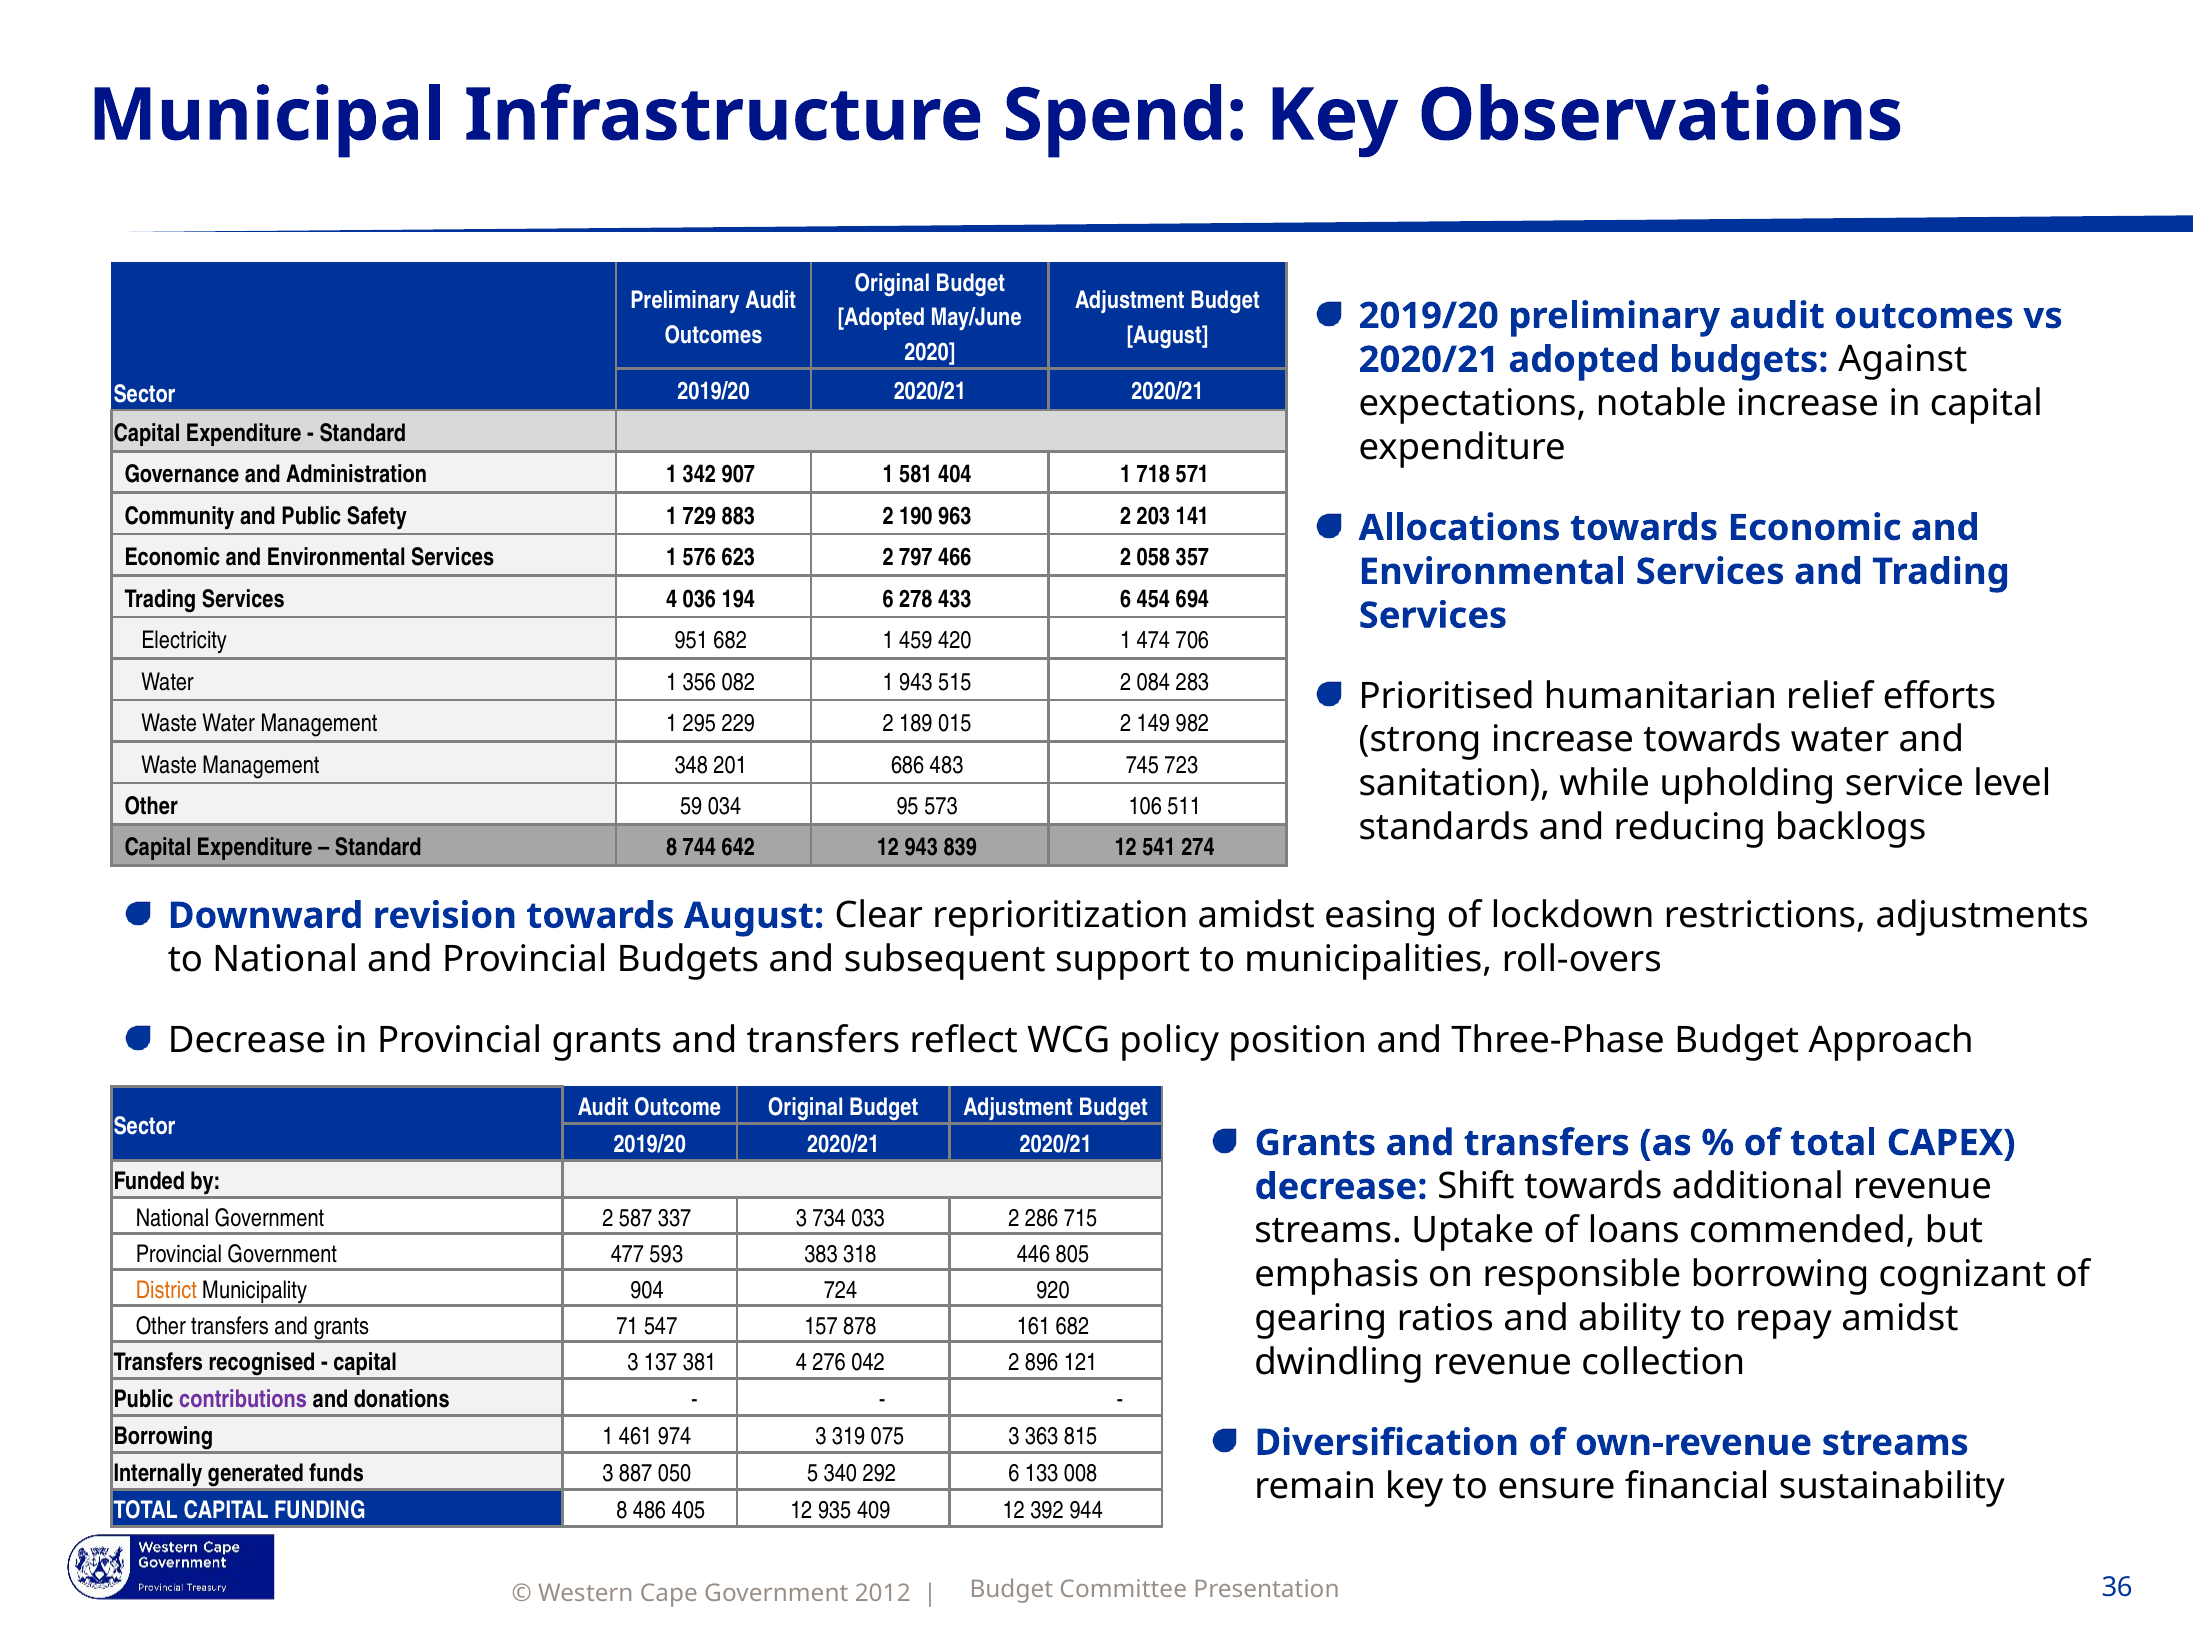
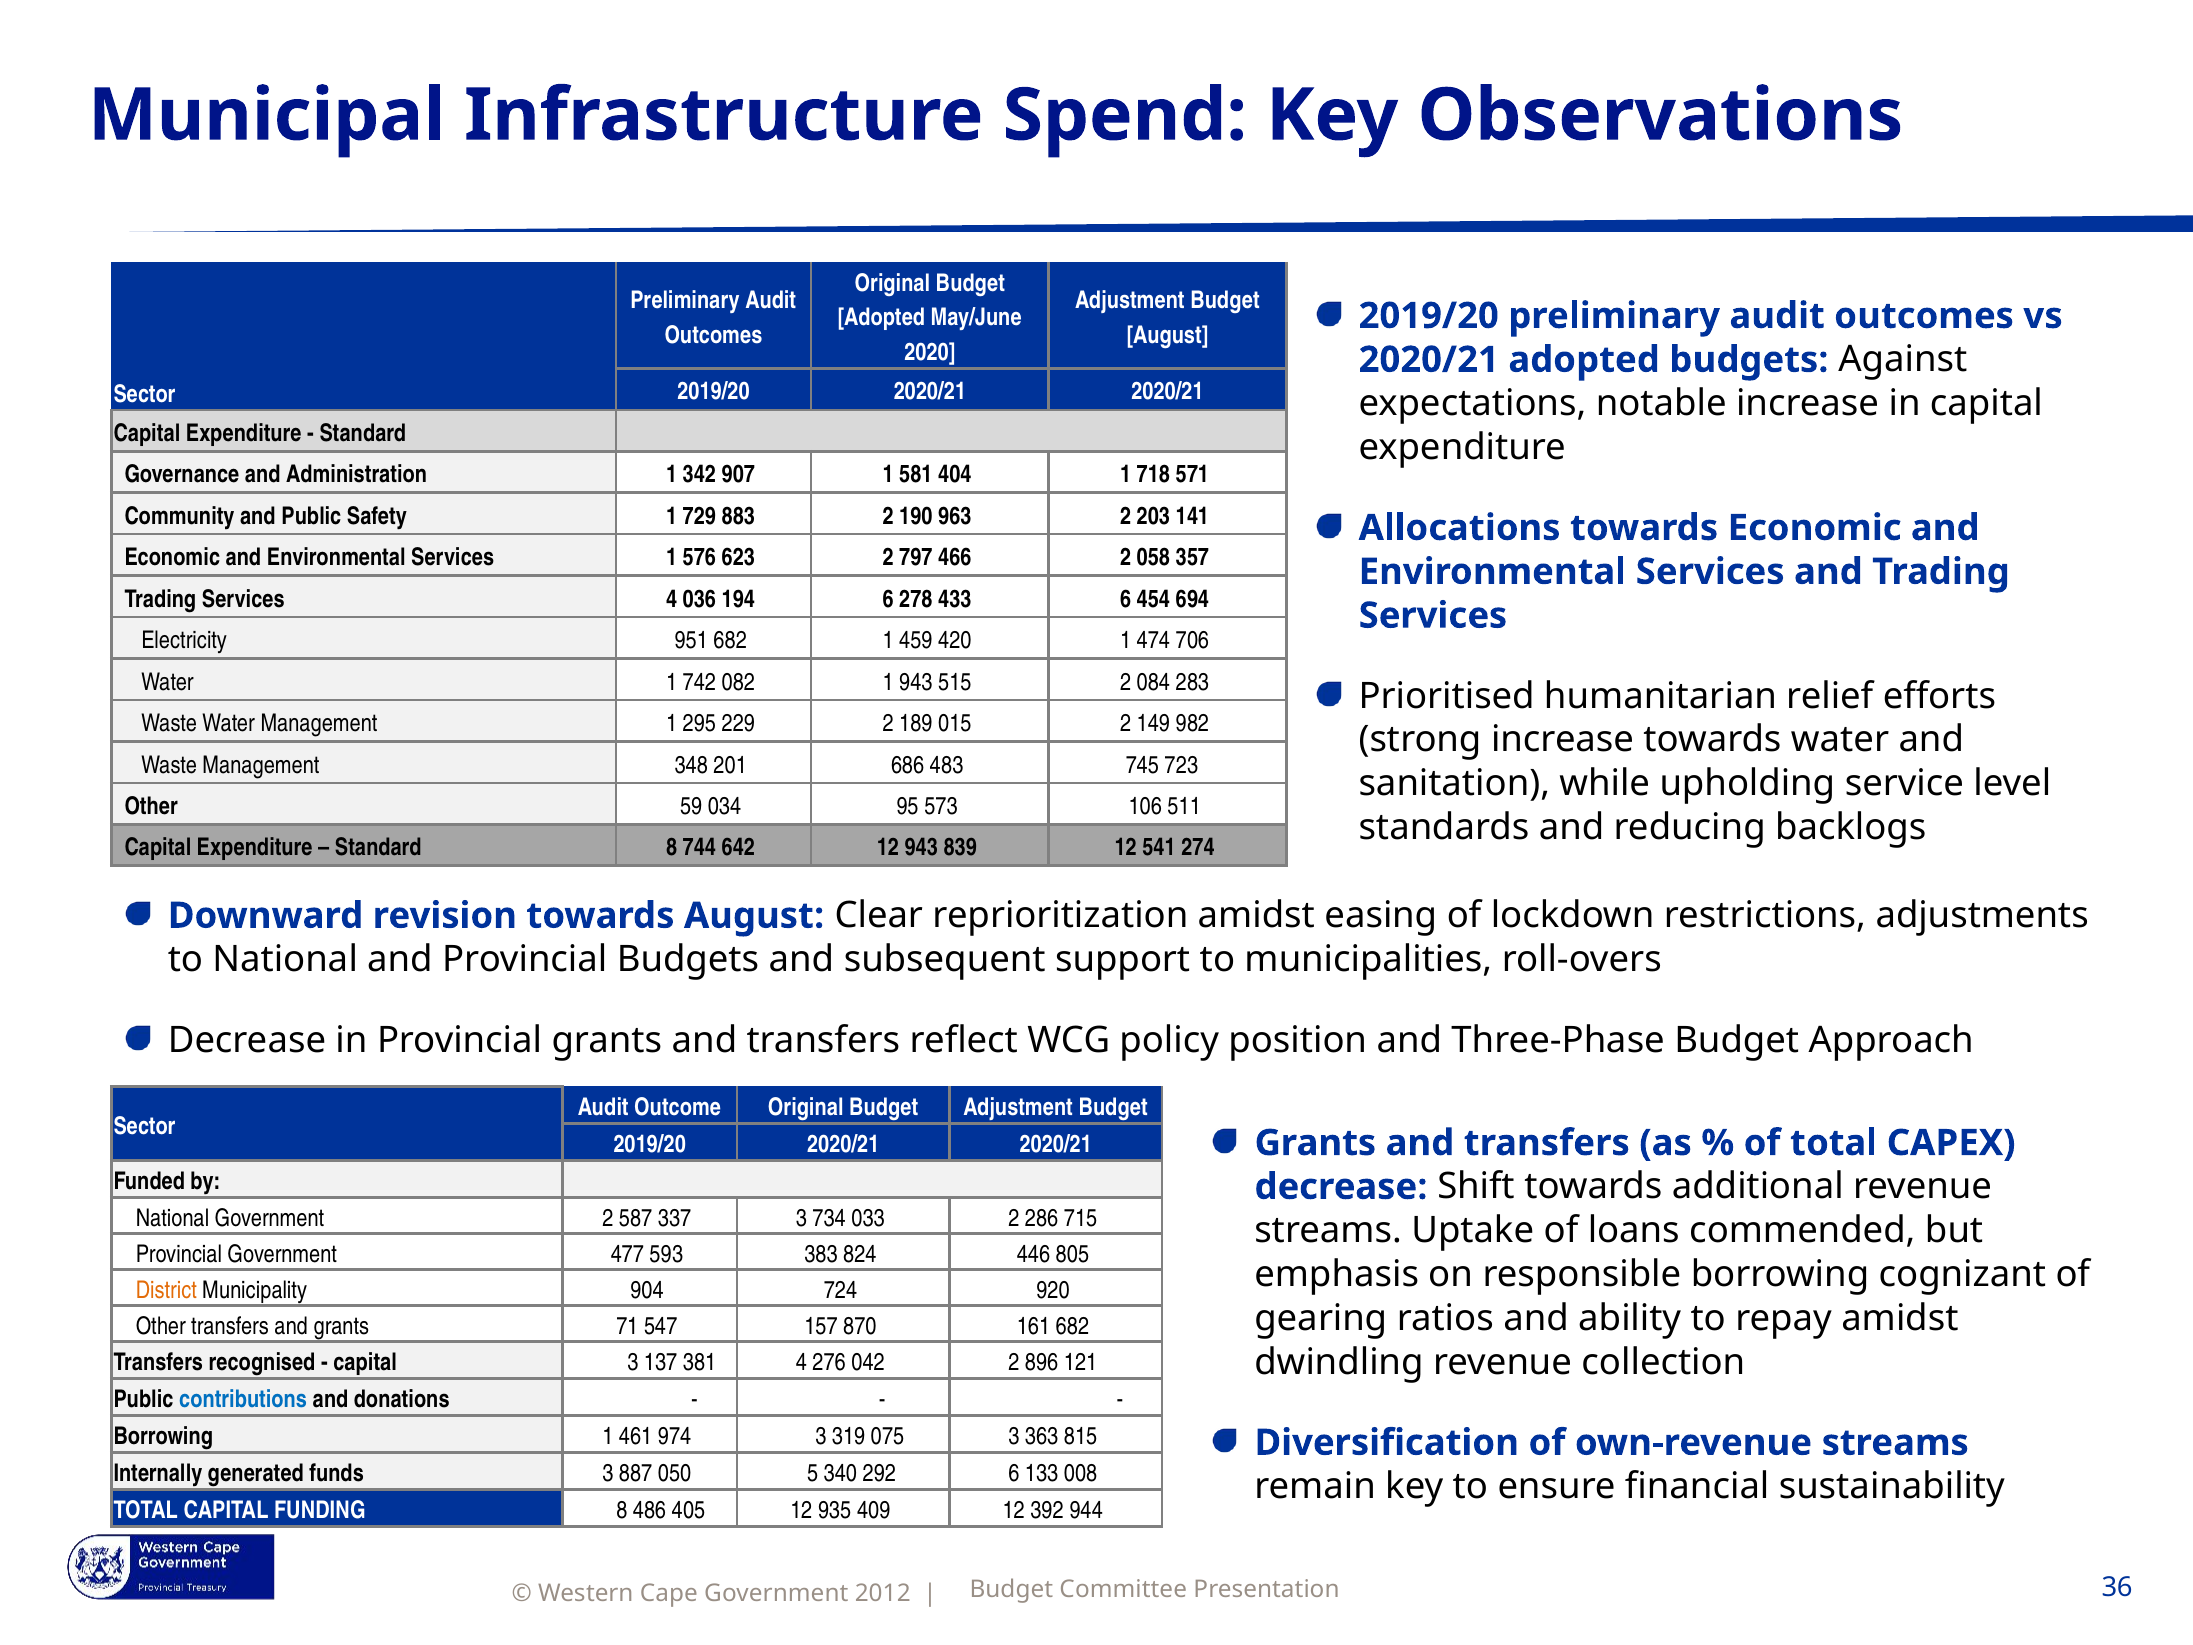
356: 356 -> 742
318: 318 -> 824
878: 878 -> 870
contributions colour: purple -> blue
